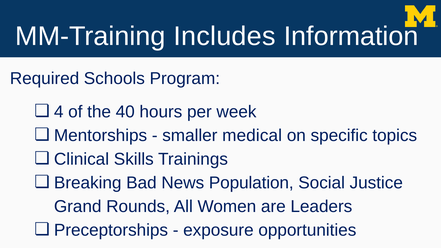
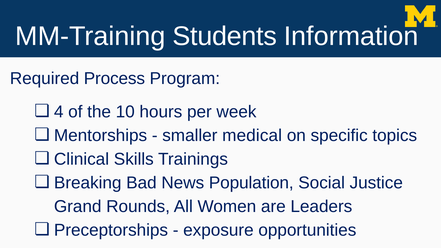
Includes: Includes -> Students
Schools: Schools -> Process
40: 40 -> 10
